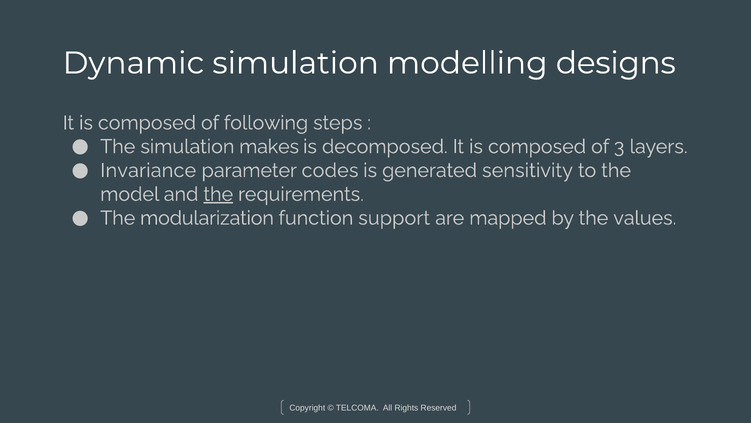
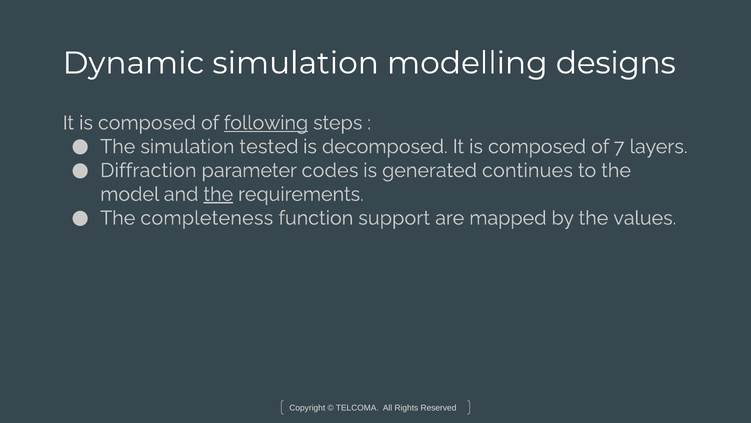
following underline: none -> present
makes: makes -> tested
3: 3 -> 7
Invariance: Invariance -> Diffraction
sensitivity: sensitivity -> continues
modularization: modularization -> completeness
